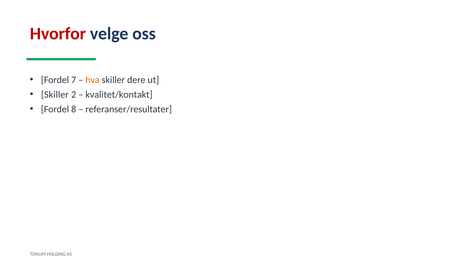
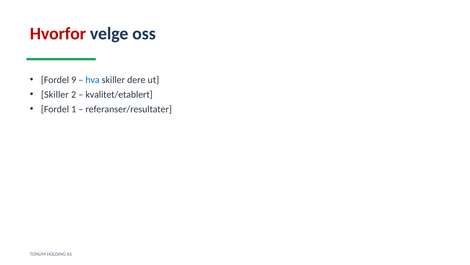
7: 7 -> 9
hva colour: orange -> blue
kvalitet/kontakt: kvalitet/kontakt -> kvalitet/etablert
8: 8 -> 1
